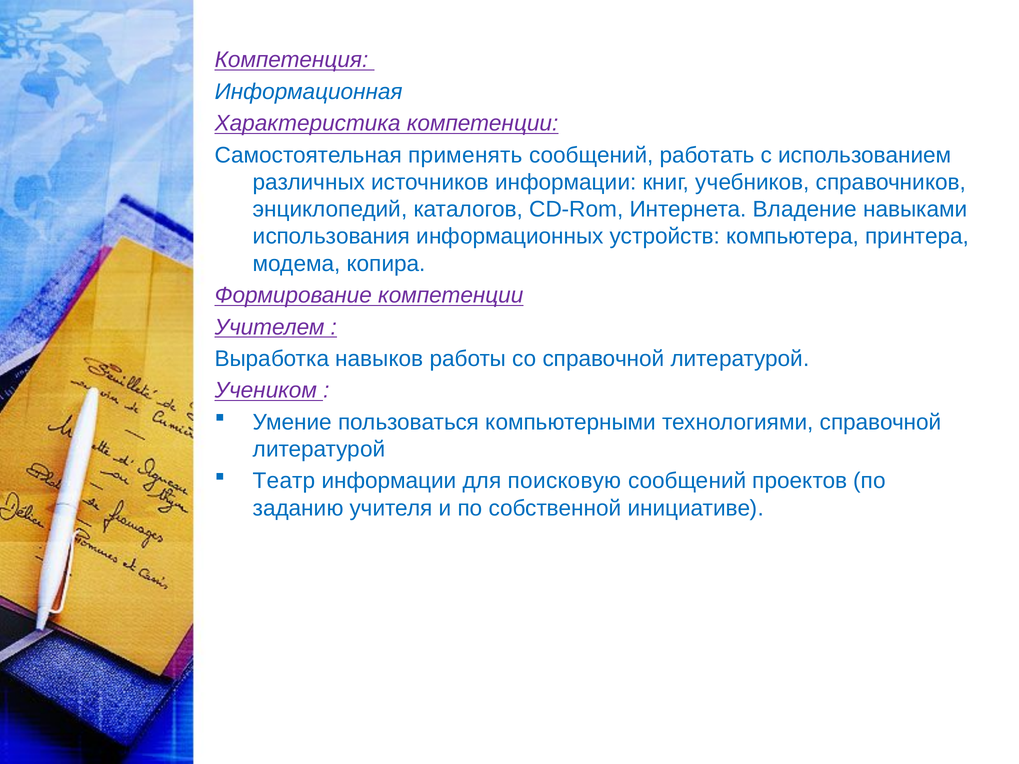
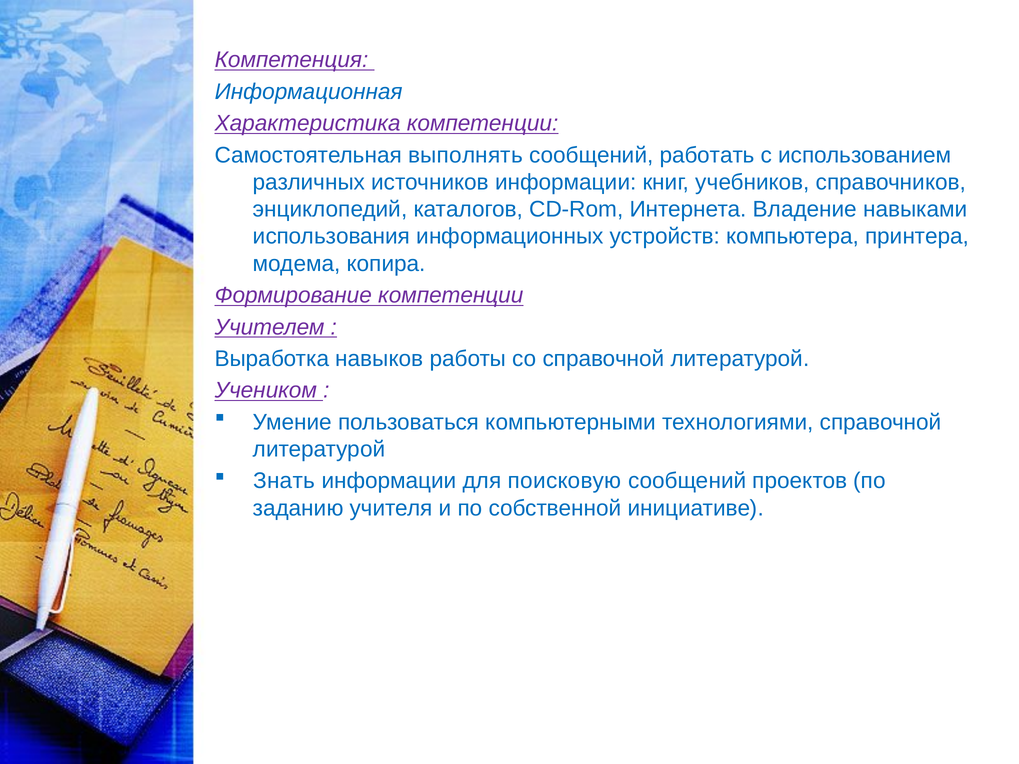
применять: применять -> выполнять
Театр: Театр -> Знать
